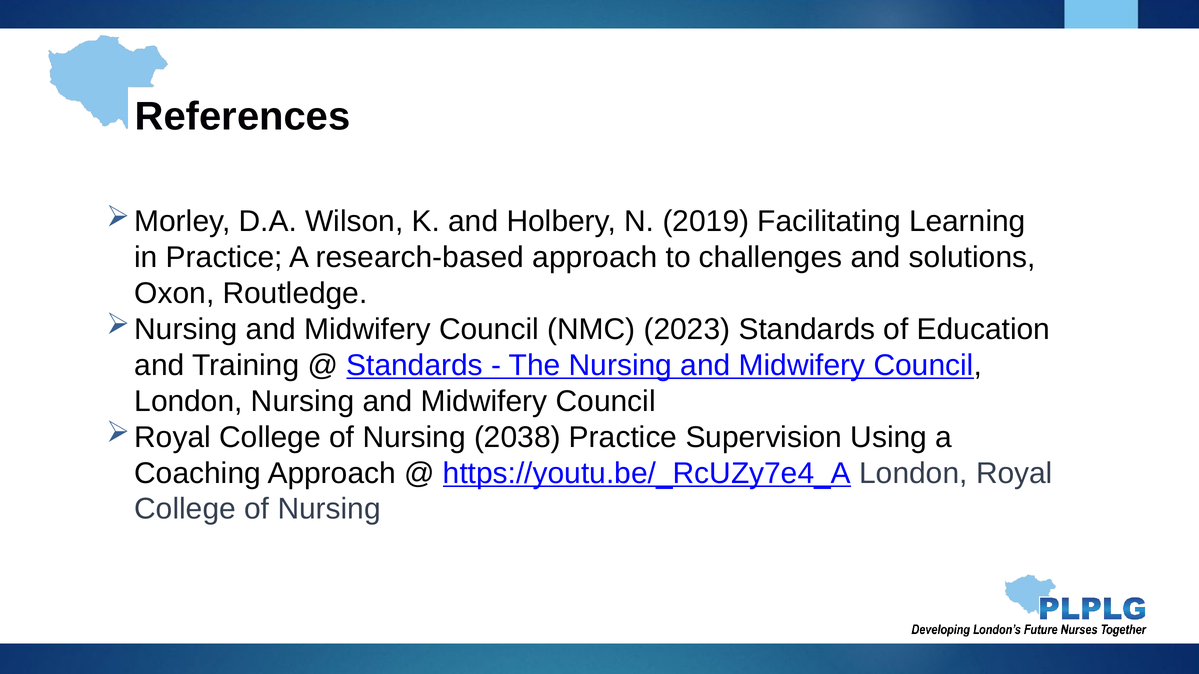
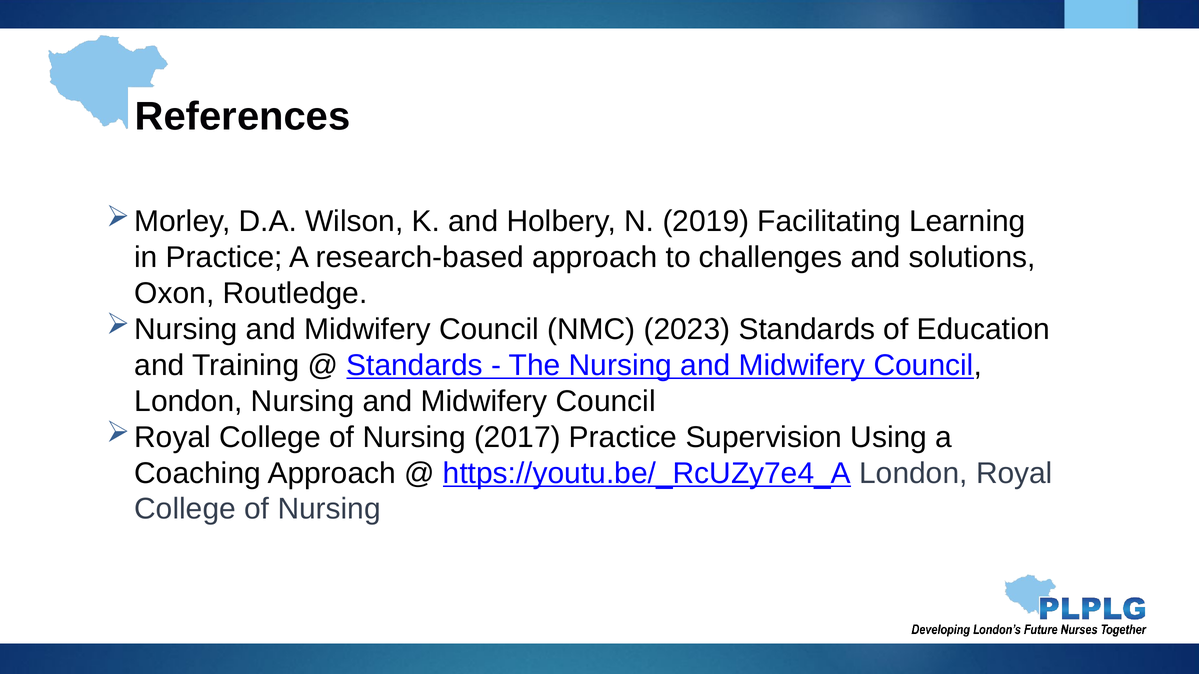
2038: 2038 -> 2017
